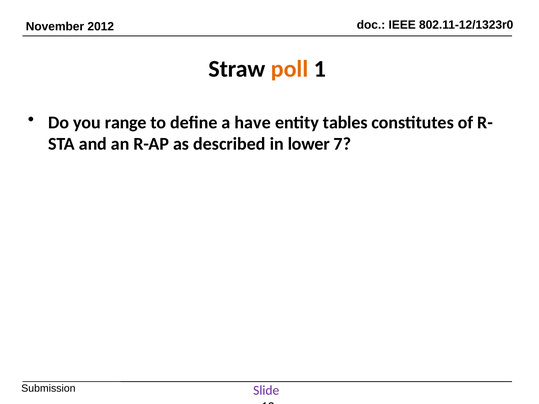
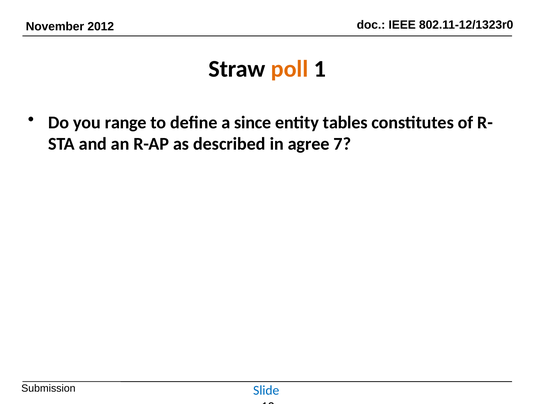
have: have -> since
lower: lower -> agree
Slide colour: purple -> blue
